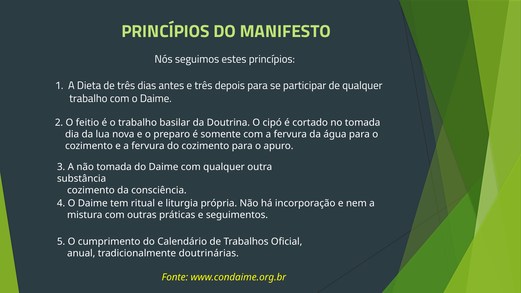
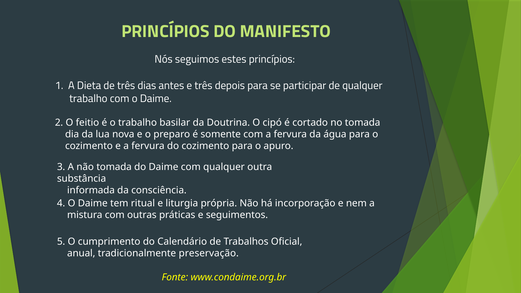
cozimento at (91, 190): cozimento -> informada
doutrinárias: doutrinárias -> preservação
